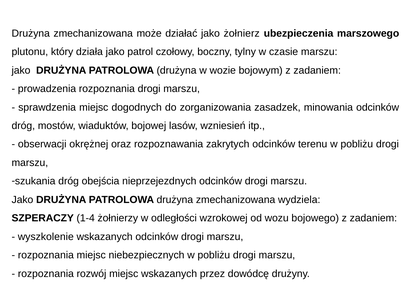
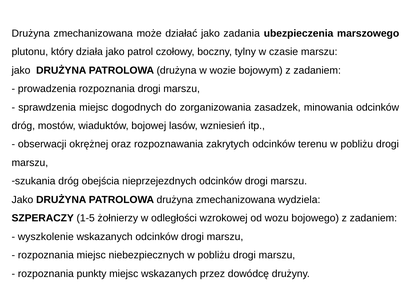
żołnierz: żołnierz -> zadania
1-4: 1-4 -> 1-5
rozwój: rozwój -> punkty
